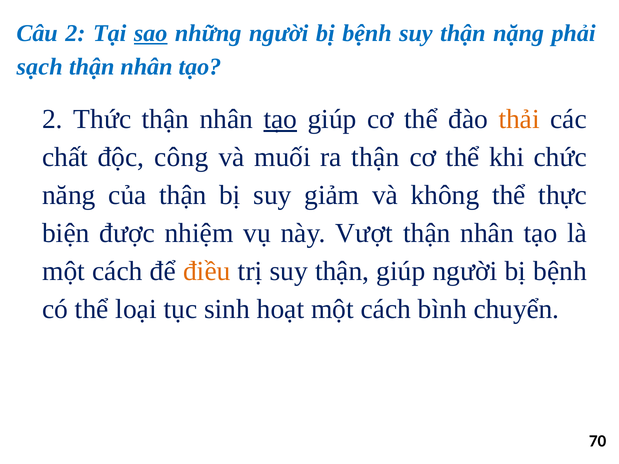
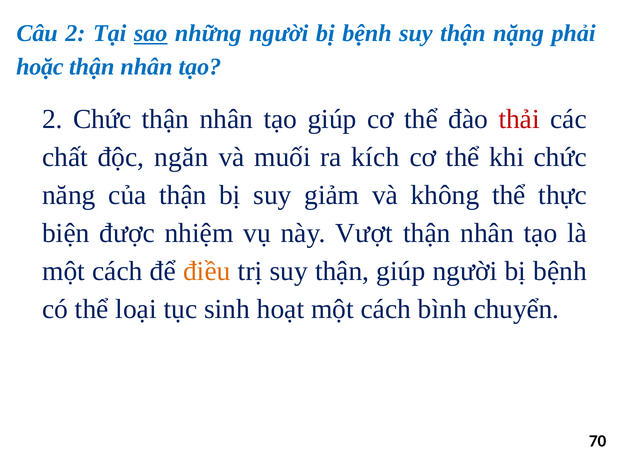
sạch: sạch -> hoặc
2 Thức: Thức -> Chức
tạo at (280, 119) underline: present -> none
thải colour: orange -> red
công: công -> ngăn
ra thận: thận -> kích
